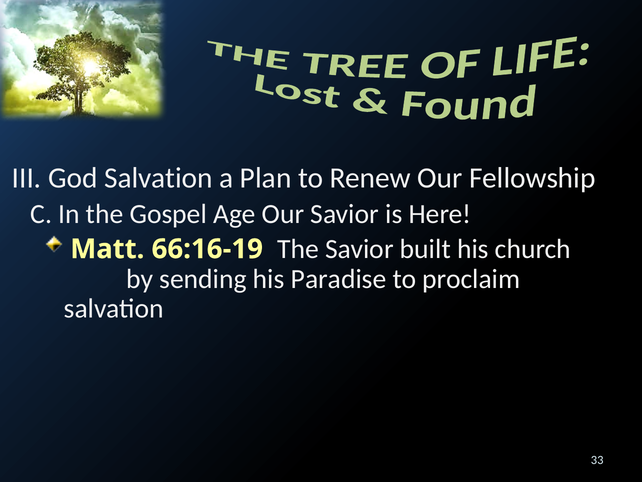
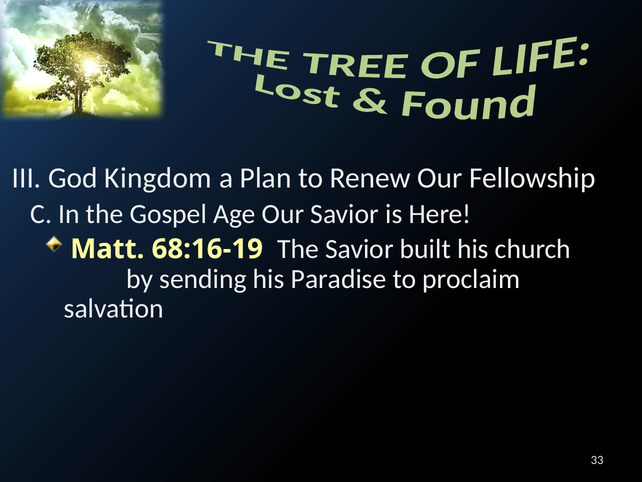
God Salvation: Salvation -> Kingdom
66:16-19: 66:16-19 -> 68:16-19
